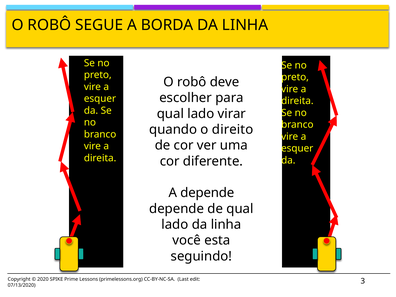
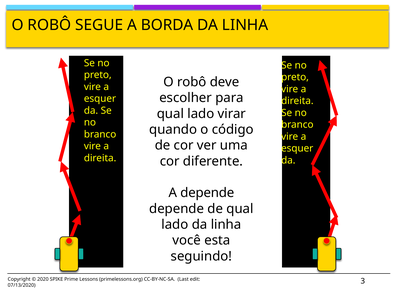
direito: direito -> código
